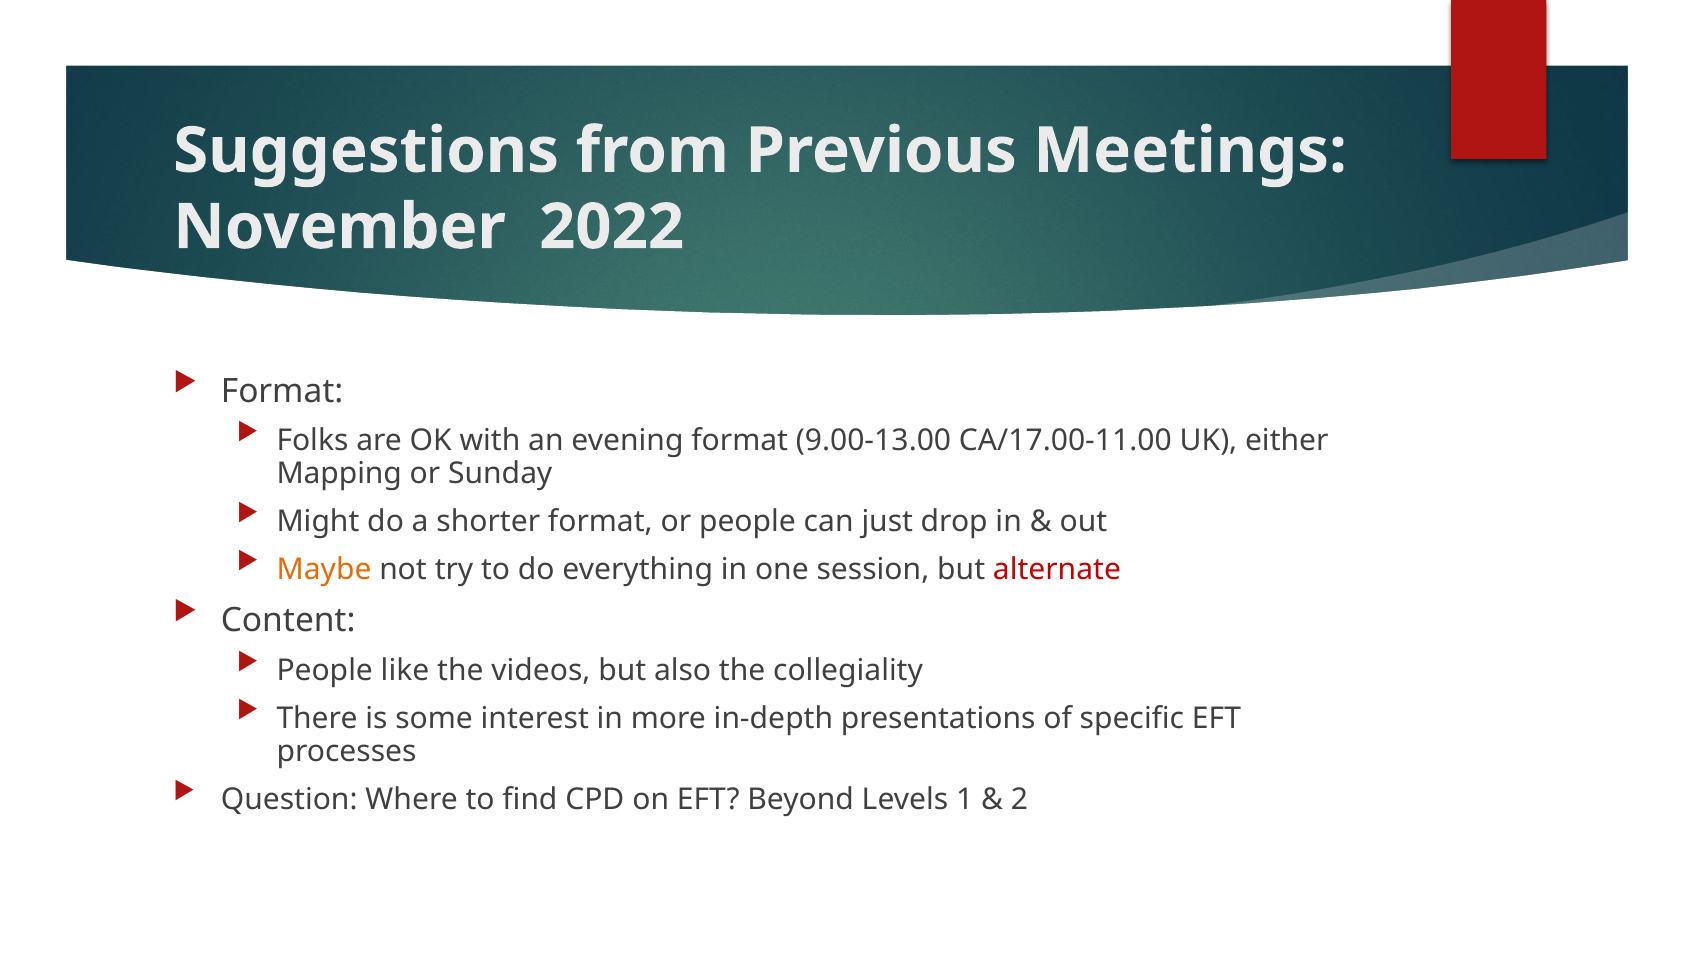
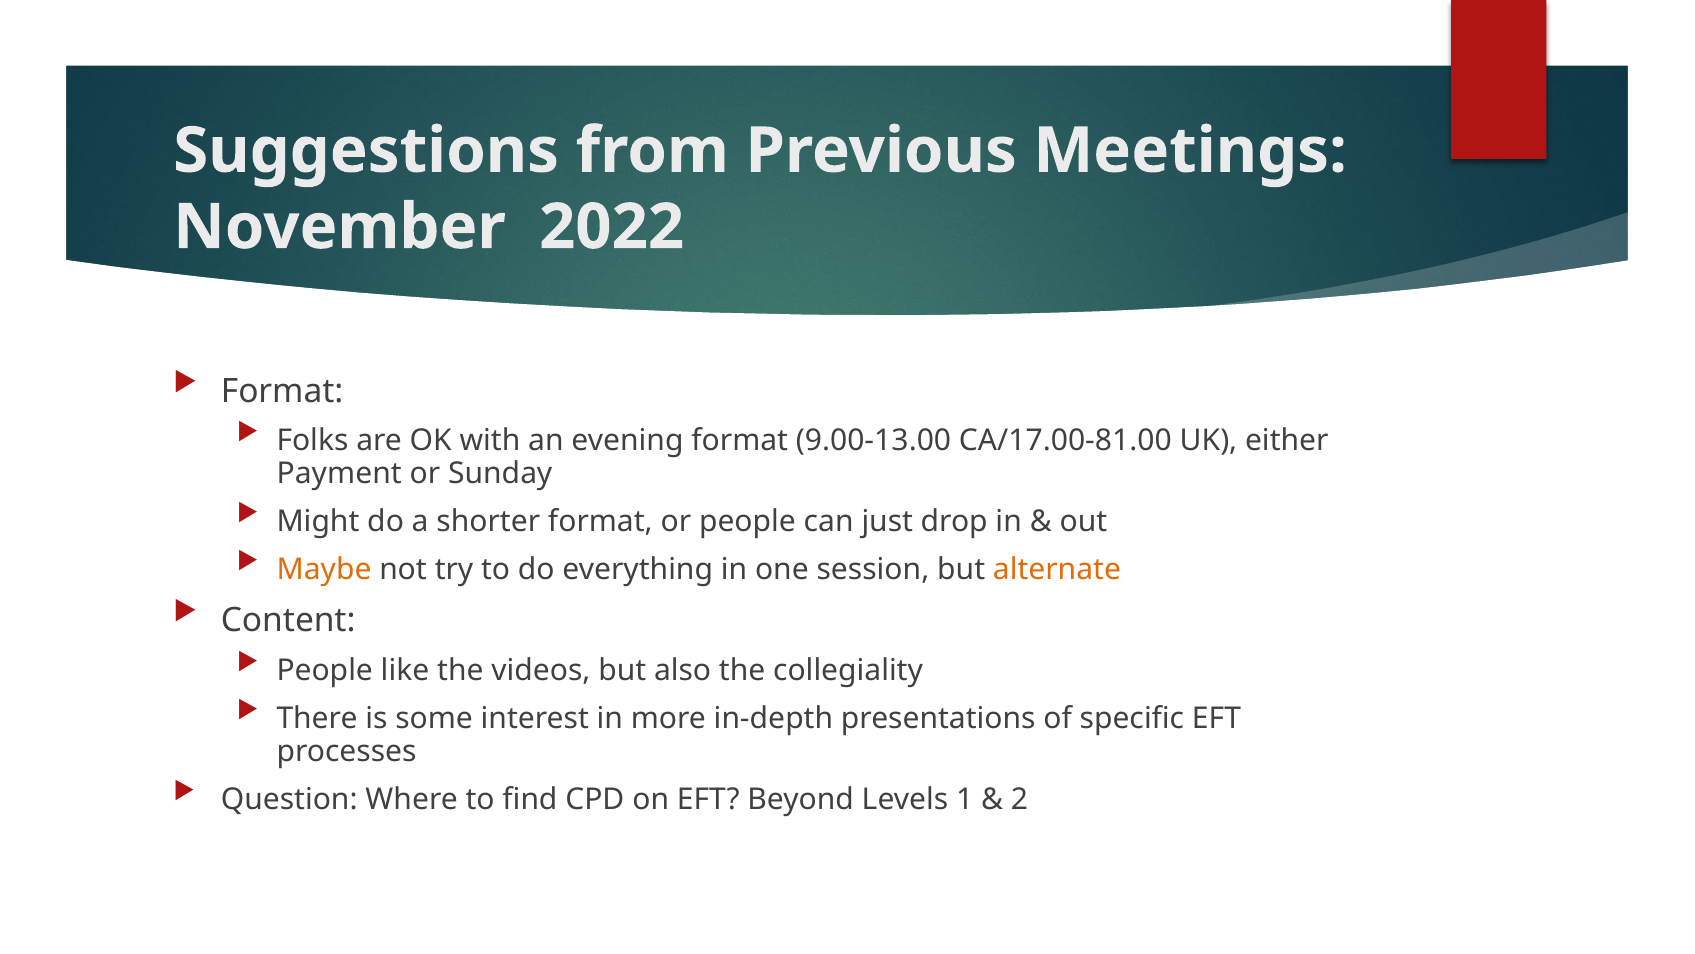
CA/17.00-11.00: CA/17.00-11.00 -> CA/17.00-81.00
Mapping: Mapping -> Payment
alternate colour: red -> orange
